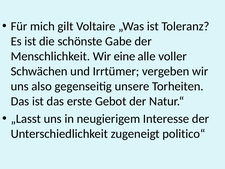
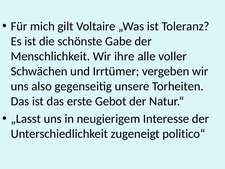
eine: eine -> ihre
